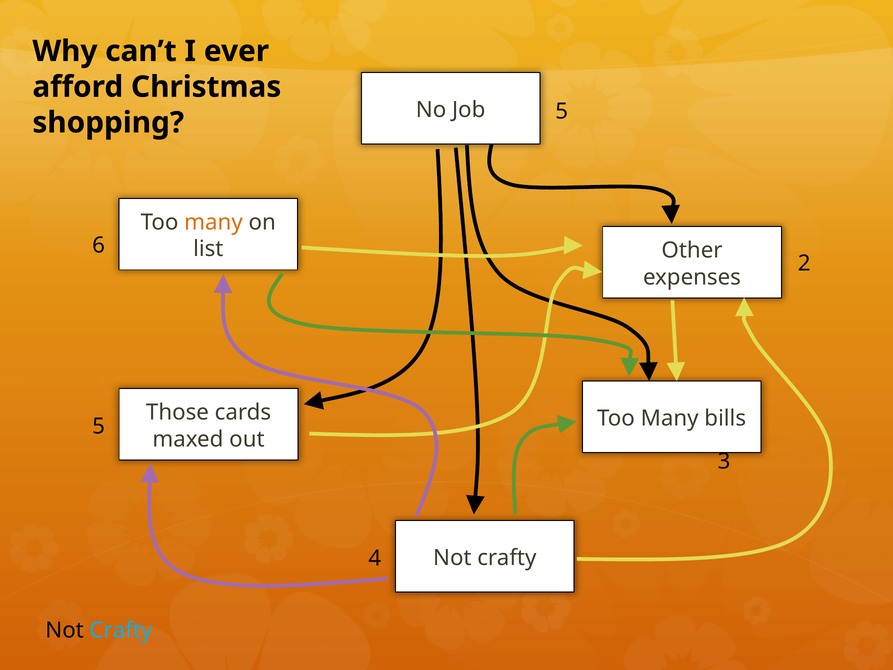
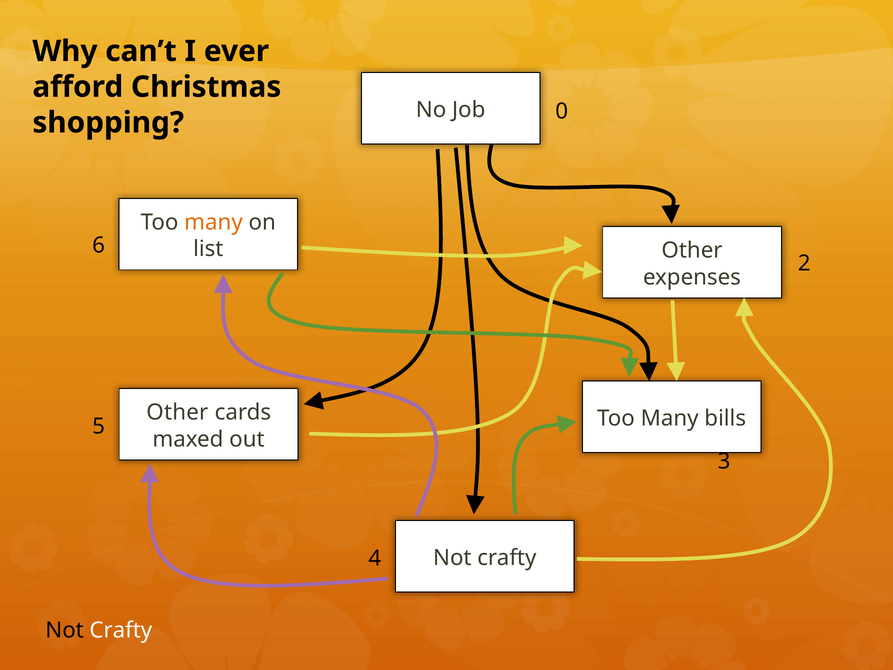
Job 5: 5 -> 0
Those at (177, 412): Those -> Other
Crafty at (121, 630) colour: light blue -> white
